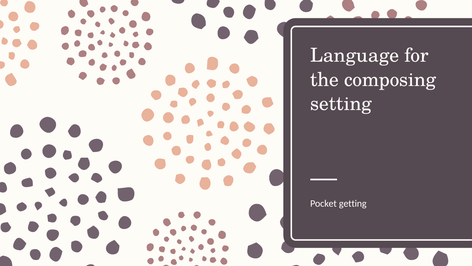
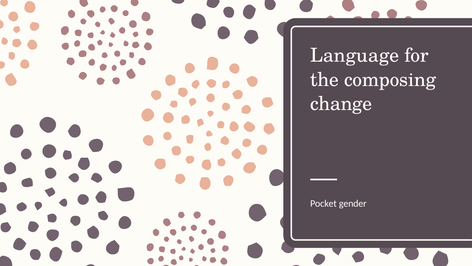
setting: setting -> change
getting: getting -> gender
